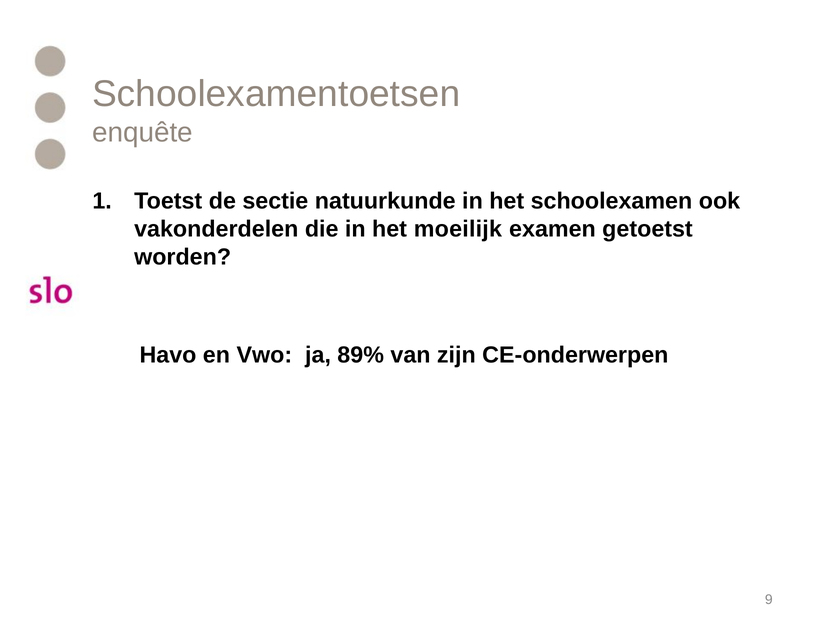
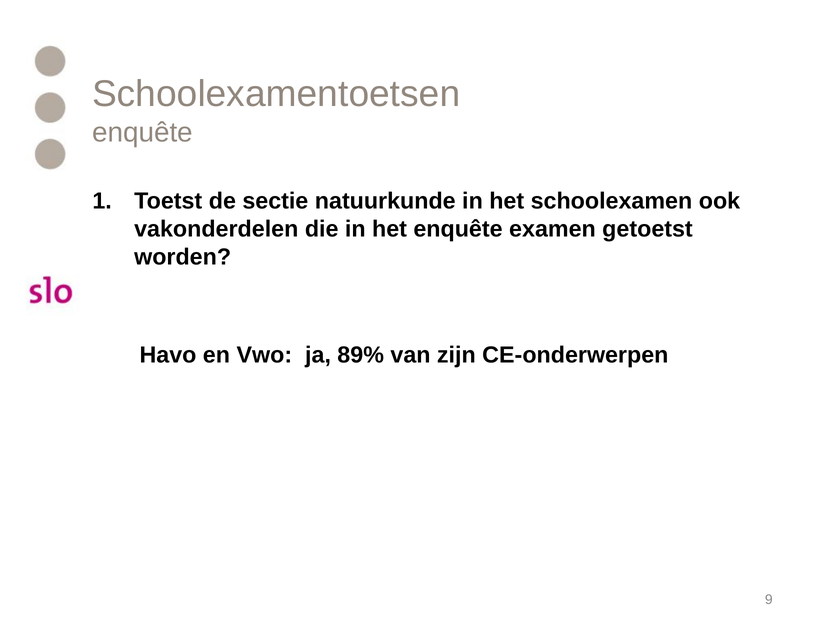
het moeilijk: moeilijk -> enquête
